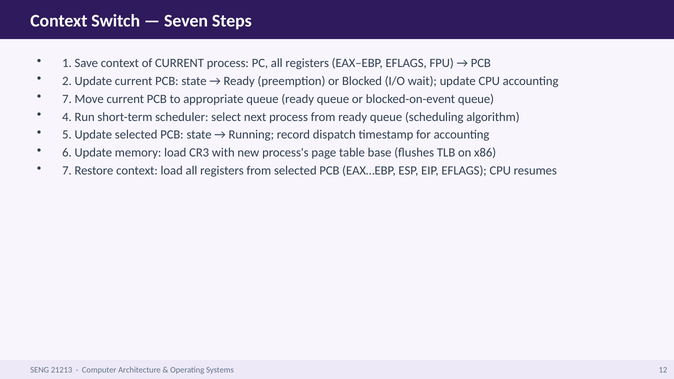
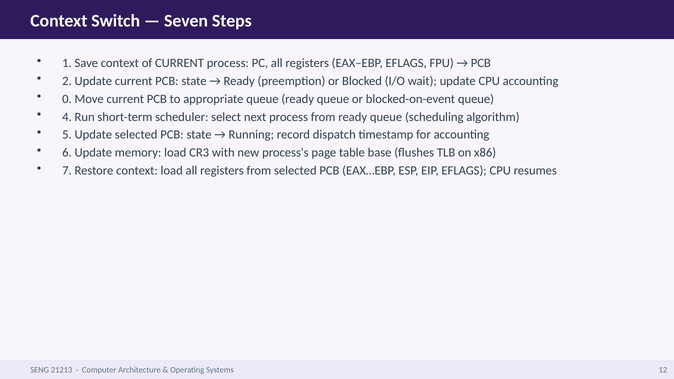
7 at (67, 99): 7 -> 0
